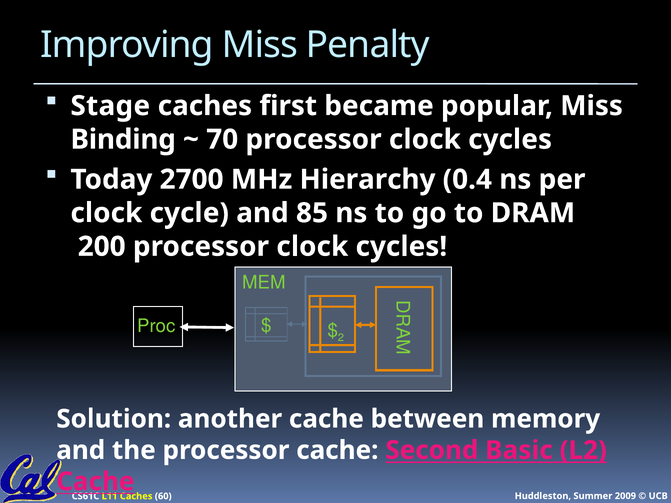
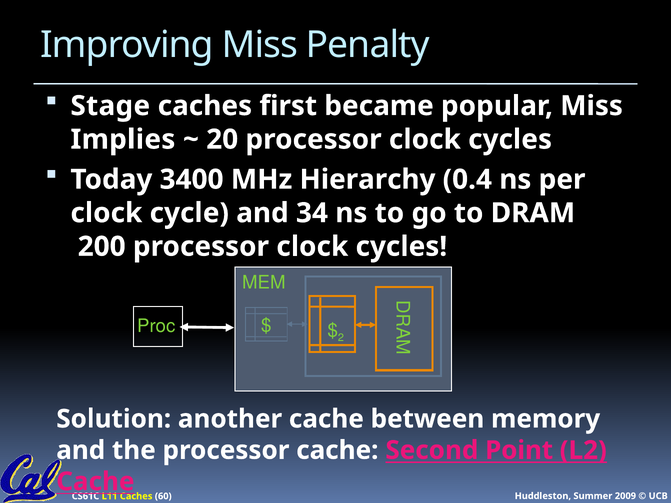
Binding: Binding -> Implies
70: 70 -> 20
2700: 2700 -> 3400
85: 85 -> 34
Basic: Basic -> Point
